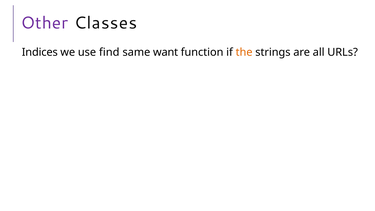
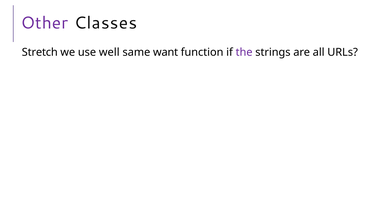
Indices: Indices -> Stretch
find: find -> well
the colour: orange -> purple
